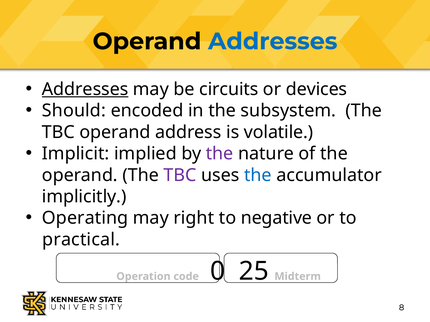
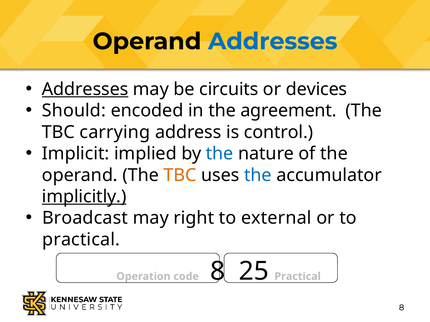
subsystem: subsystem -> agreement
TBC operand: operand -> carrying
volatile: volatile -> control
the at (220, 154) colour: purple -> blue
TBC at (180, 175) colour: purple -> orange
implicitly underline: none -> present
Operating: Operating -> Broadcast
negative: negative -> external
code 0: 0 -> 8
25 Midterm: Midterm -> Practical
